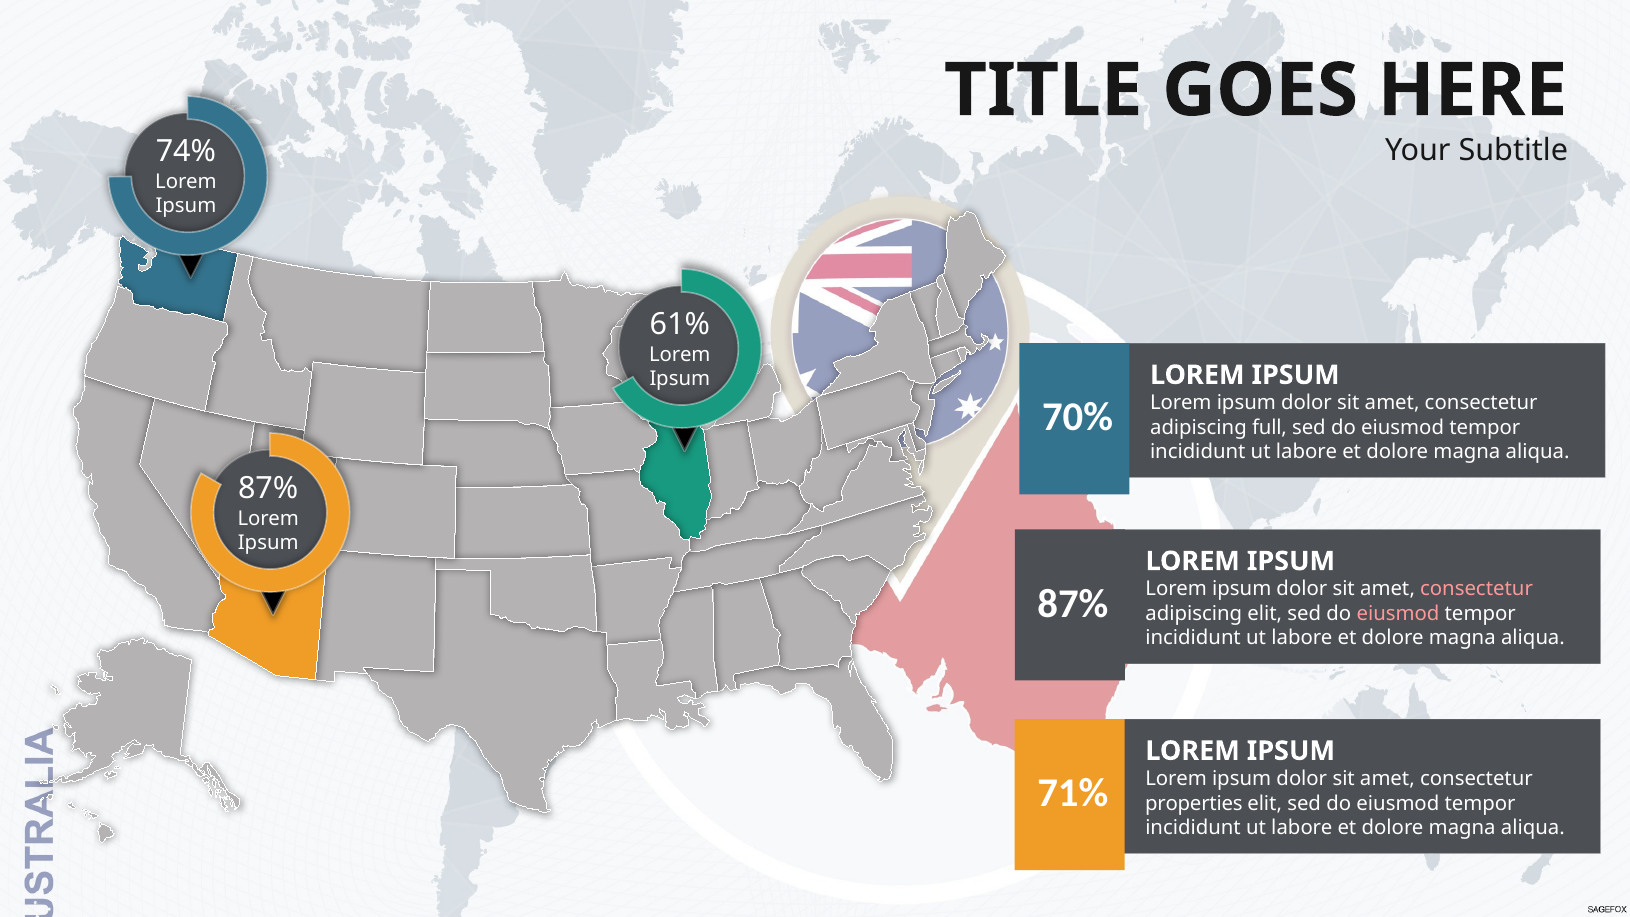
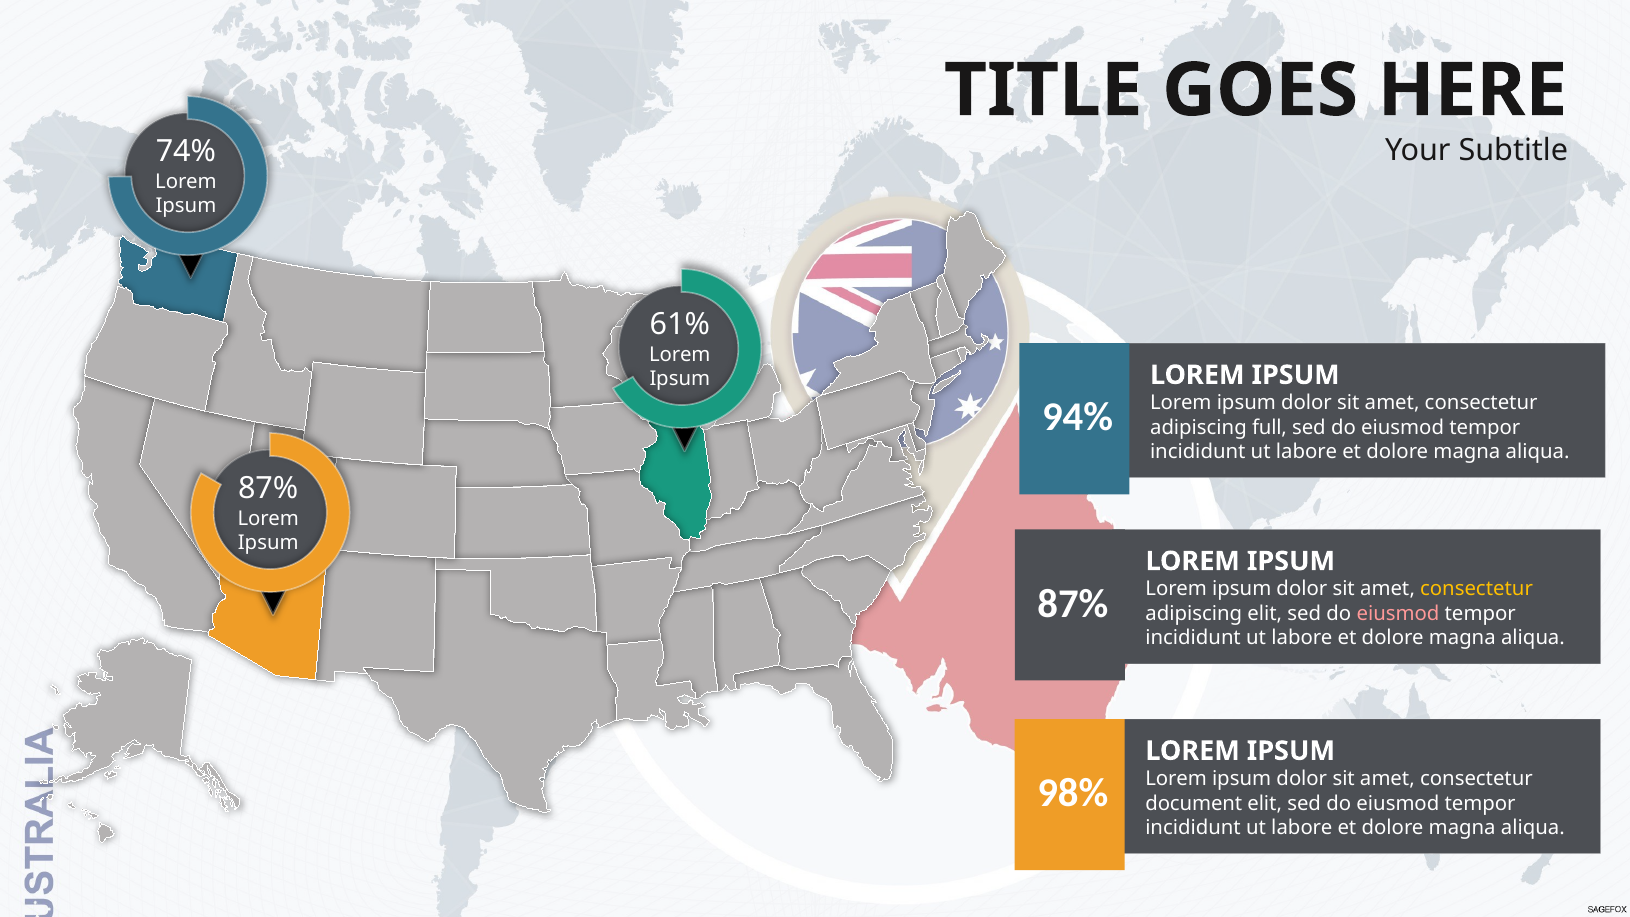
70%: 70% -> 94%
consectetur at (1477, 589) colour: pink -> yellow
71%: 71% -> 98%
properties: properties -> document
